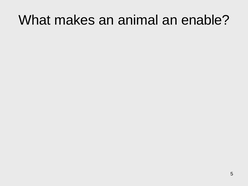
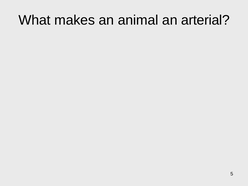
enable: enable -> arterial
